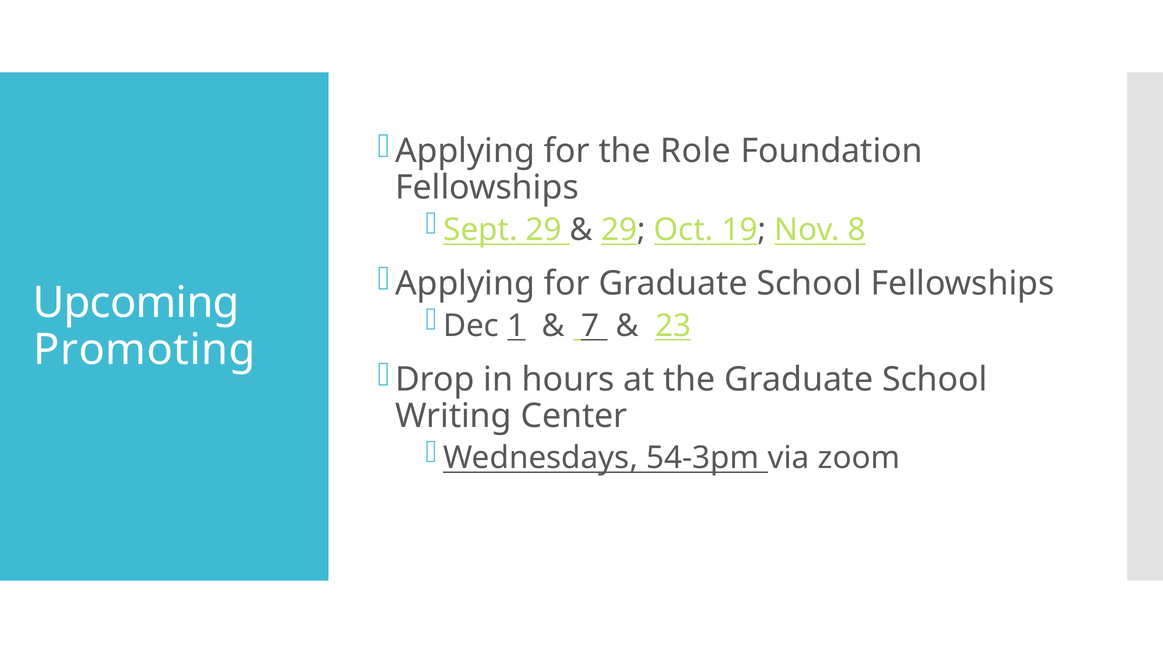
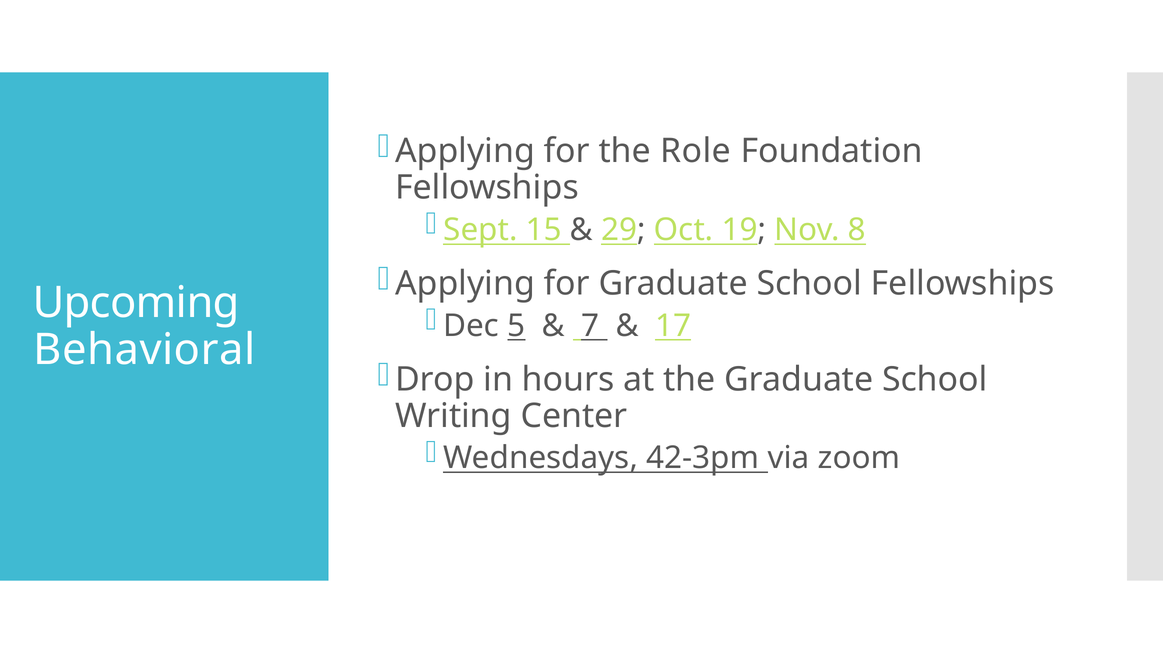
Sept 29: 29 -> 15
1: 1 -> 5
23: 23 -> 17
Promoting: Promoting -> Behavioral
54-3pm: 54-3pm -> 42-3pm
